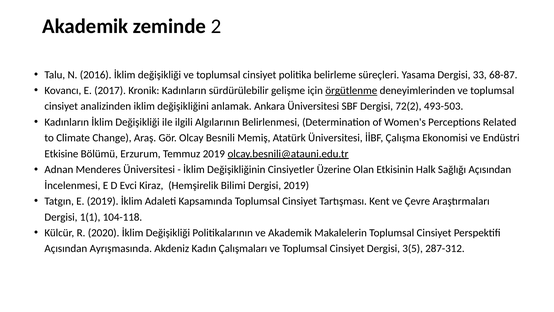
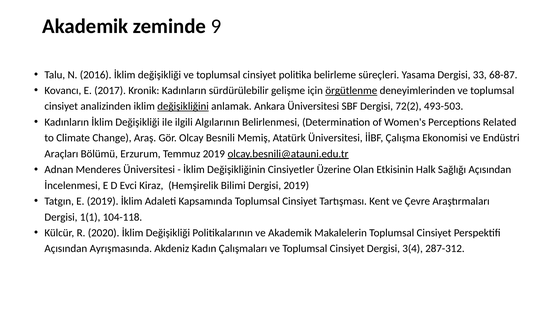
2: 2 -> 9
değişikliğini underline: none -> present
Etkisine: Etkisine -> Araçları
3(5: 3(5 -> 3(4
